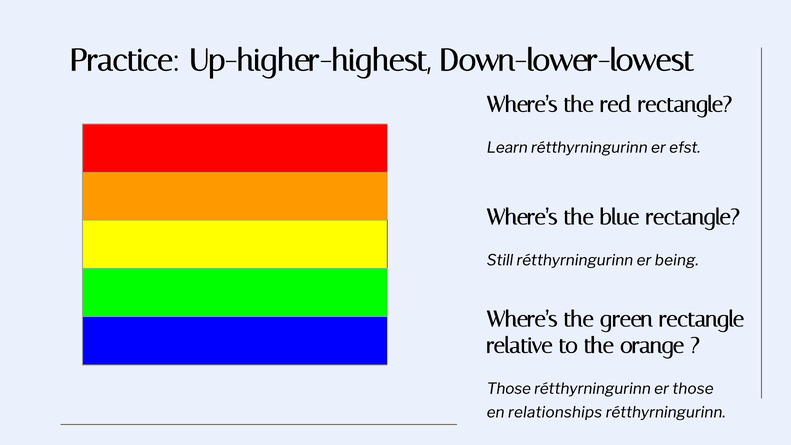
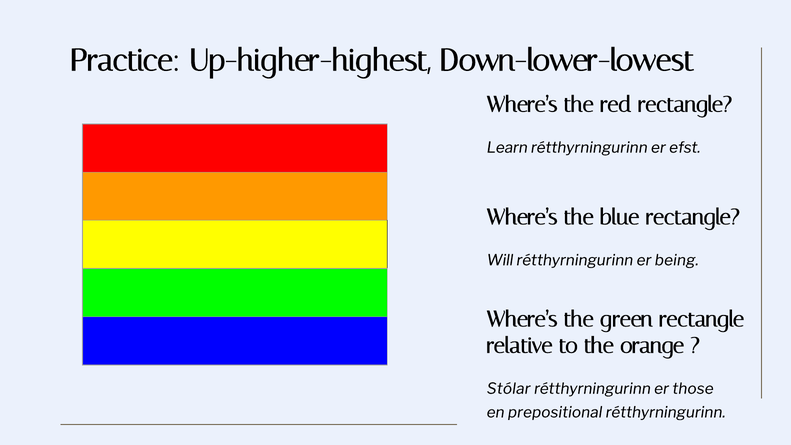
Still: Still -> Will
Those at (509, 389): Those -> Stólar
relationships: relationships -> prepositional
